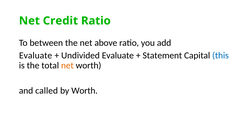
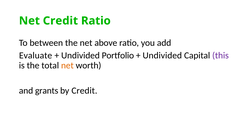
Undivided Evaluate: Evaluate -> Portfolio
Statement at (162, 56): Statement -> Undivided
this colour: blue -> purple
called: called -> grants
by Worth: Worth -> Credit
